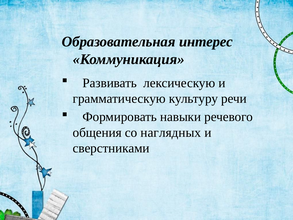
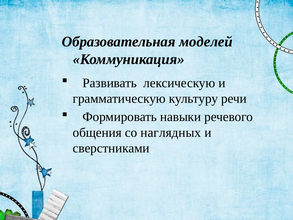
интерес: интерес -> моделей
